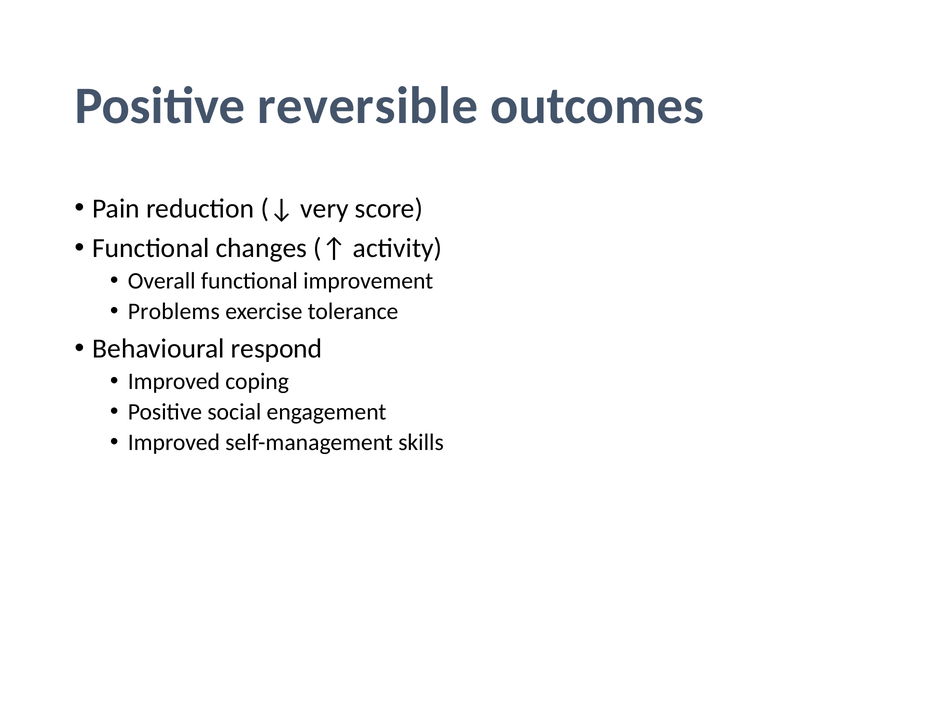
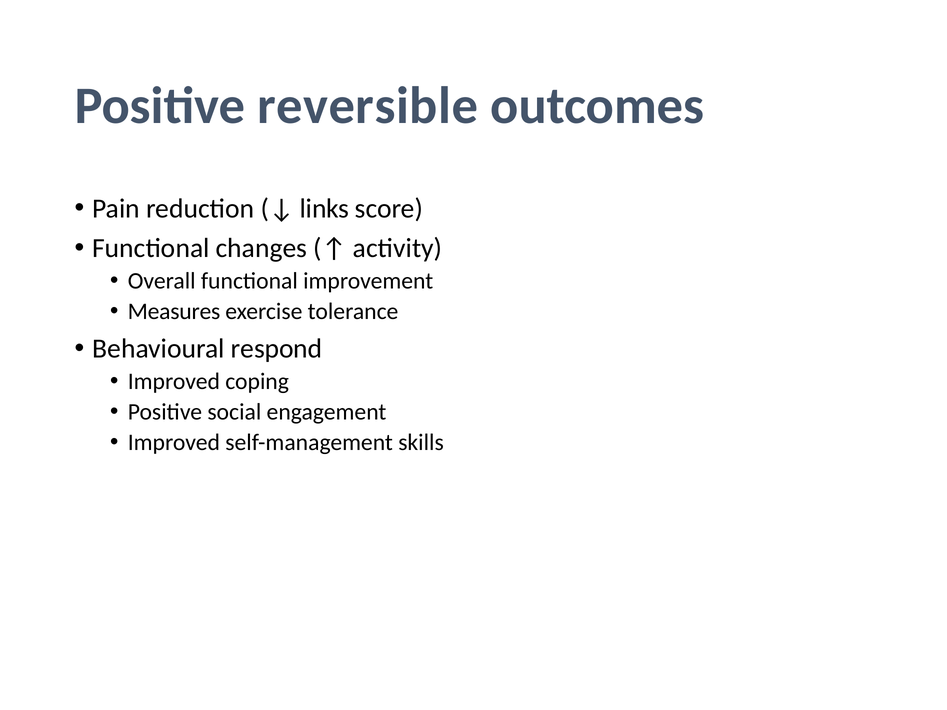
very: very -> links
Problems: Problems -> Measures
